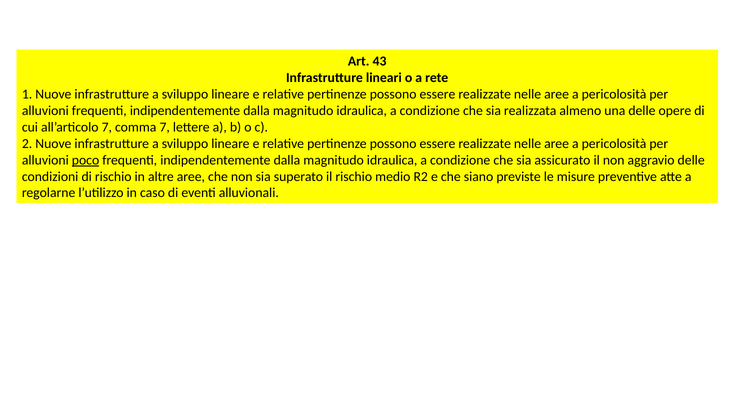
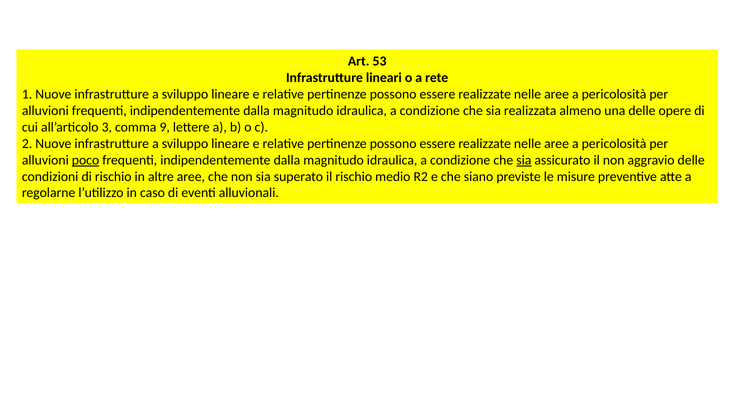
43: 43 -> 53
all’articolo 7: 7 -> 3
comma 7: 7 -> 9
sia at (524, 160) underline: none -> present
